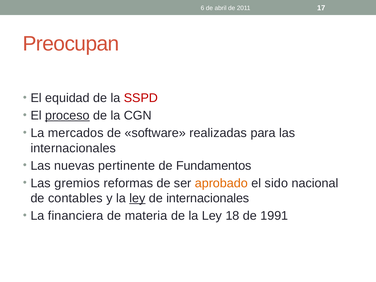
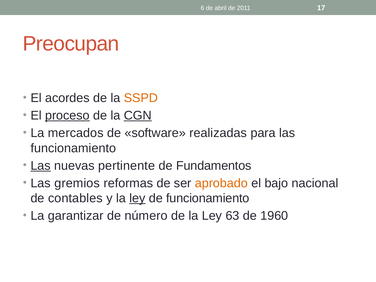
equidad: equidad -> acordes
SSPD colour: red -> orange
CGN underline: none -> present
internacionales at (73, 148): internacionales -> funcionamiento
Las at (41, 166) underline: none -> present
sido: sido -> bajo
de internacionales: internacionales -> funcionamiento
financiera: financiera -> garantizar
materia: materia -> número
18: 18 -> 63
1991: 1991 -> 1960
